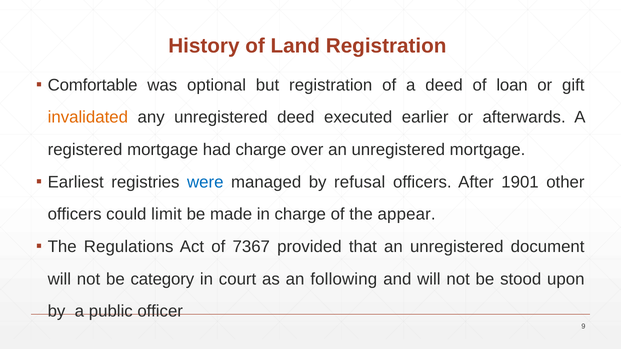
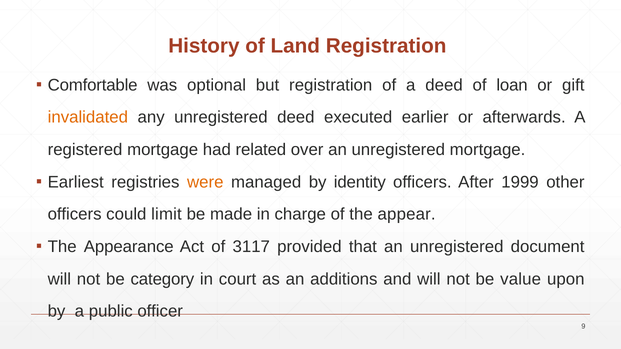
had charge: charge -> related
were colour: blue -> orange
refusal: refusal -> identity
1901: 1901 -> 1999
Regulations: Regulations -> Appearance
7367: 7367 -> 3117
following: following -> additions
stood: stood -> value
